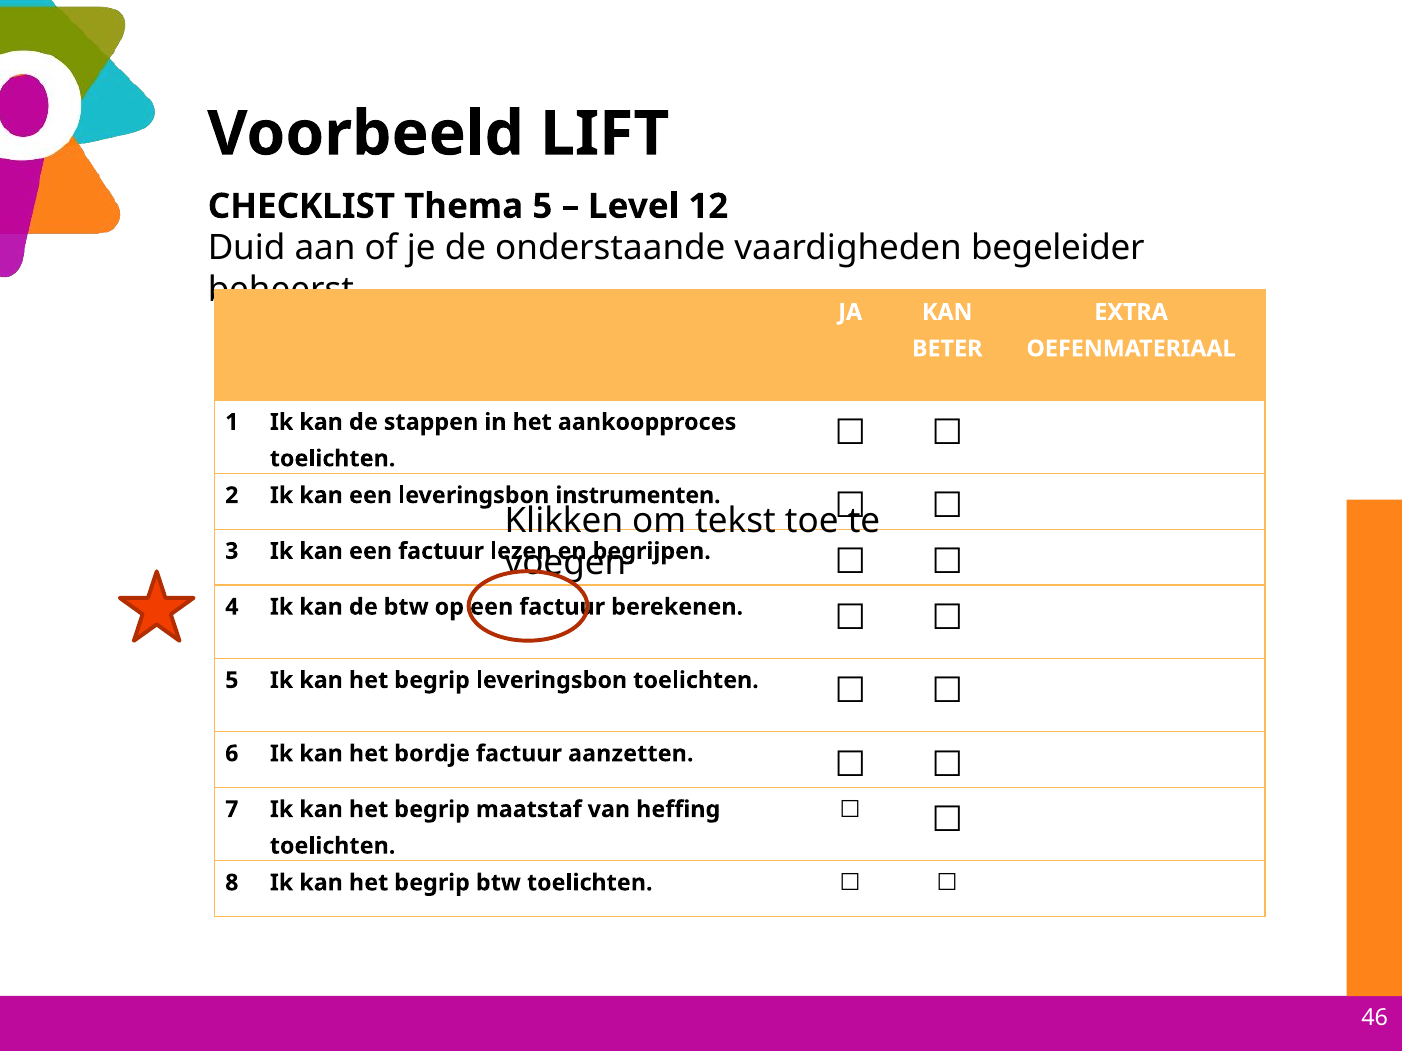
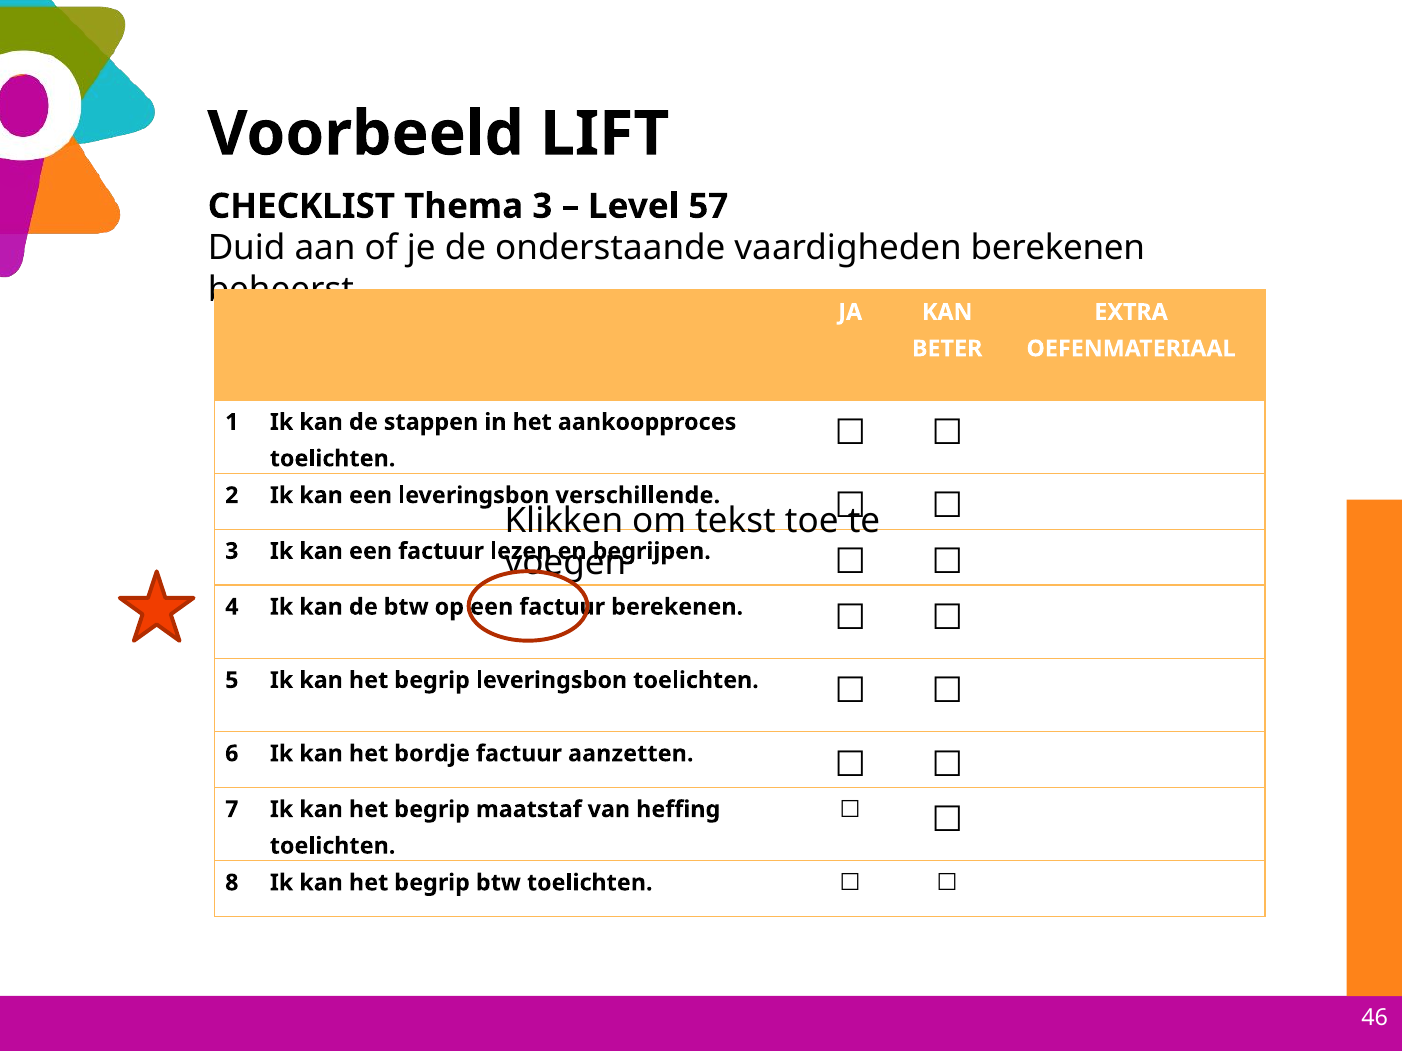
Thema 5: 5 -> 3
12: 12 -> 57
vaardigheden begeleider: begeleider -> berekenen
instrumenten: instrumenten -> verschillende
